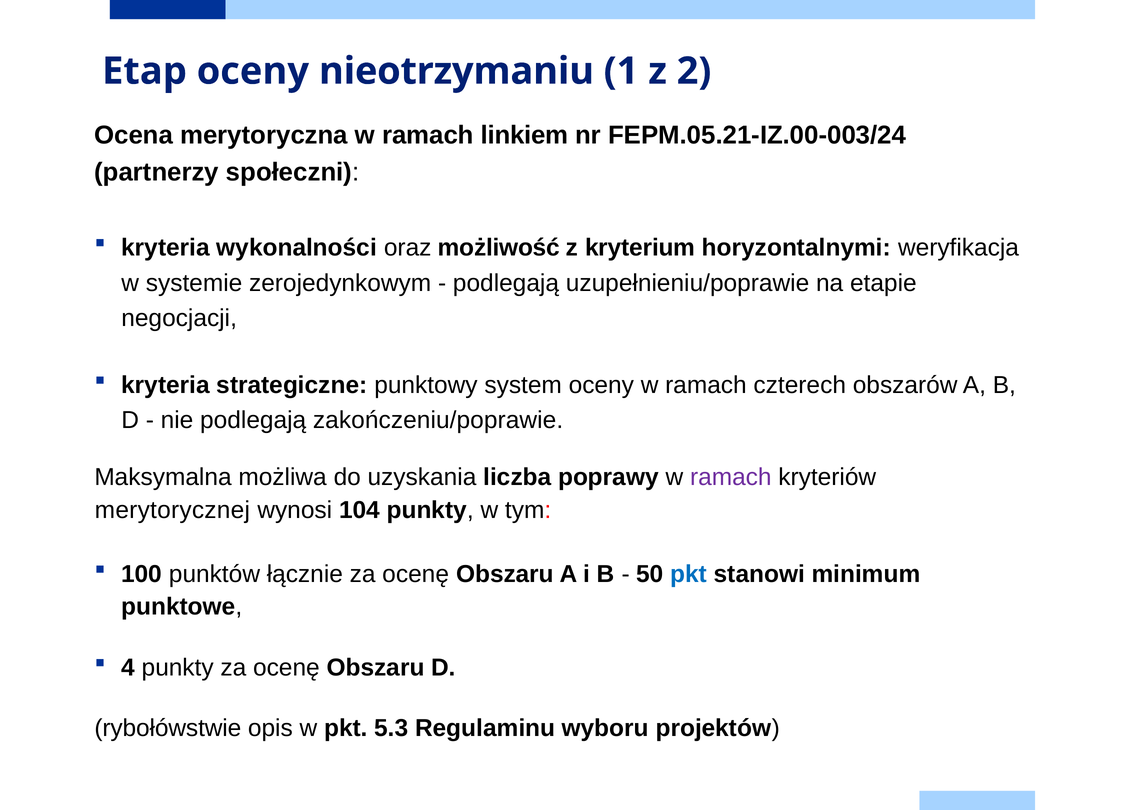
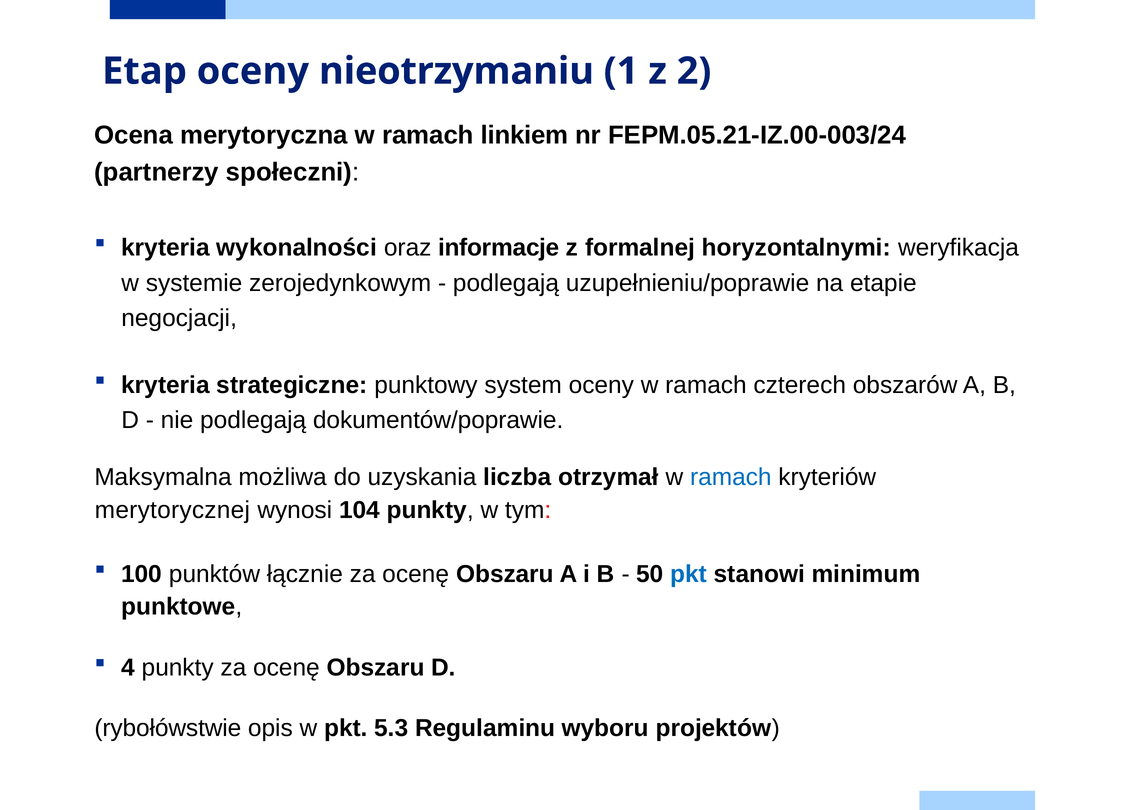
możliwość: możliwość -> informacje
kryterium: kryterium -> formalnej
zakończeniu/poprawie: zakończeniu/poprawie -> dokumentów/poprawie
poprawy: poprawy -> otrzymał
ramach at (731, 477) colour: purple -> blue
